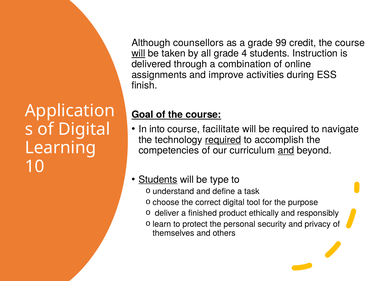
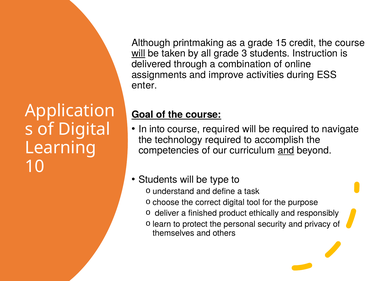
counsellors: counsellors -> printmaking
99: 99 -> 15
4: 4 -> 3
finish: finish -> enter
course facilitate: facilitate -> required
required at (223, 140) underline: present -> none
Students at (158, 179) underline: present -> none
